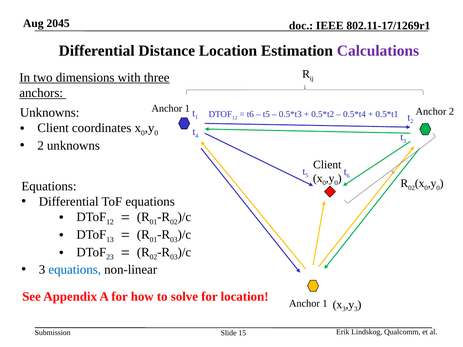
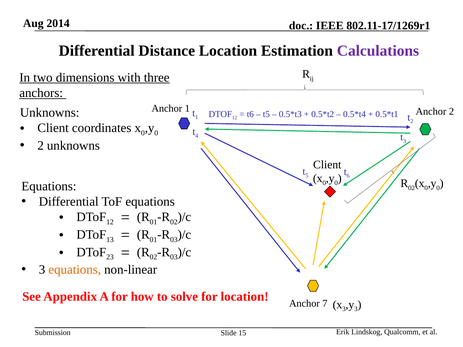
2045: 2045 -> 2014
equations at (75, 270) colour: blue -> orange
1 at (325, 304): 1 -> 7
